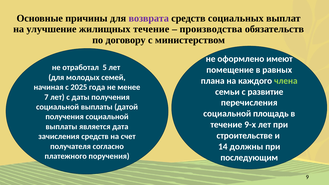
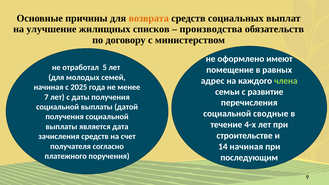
возврата colour: purple -> orange
жилищных течение: течение -> списков
плана: плана -> адрес
площадь: площадь -> сводные
9-х: 9-х -> 4-х
14 должны: должны -> начиная
